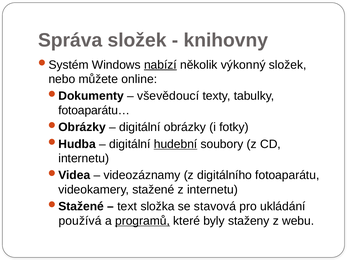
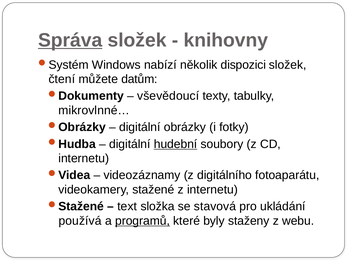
Správa underline: none -> present
nabízí underline: present -> none
výkonný: výkonný -> dispozici
nebo: nebo -> čtení
online: online -> datům
fotoaparátu…: fotoaparátu… -> mikrovlnné…
